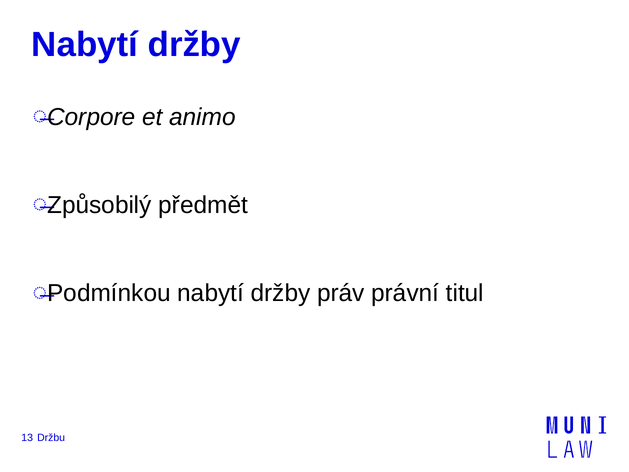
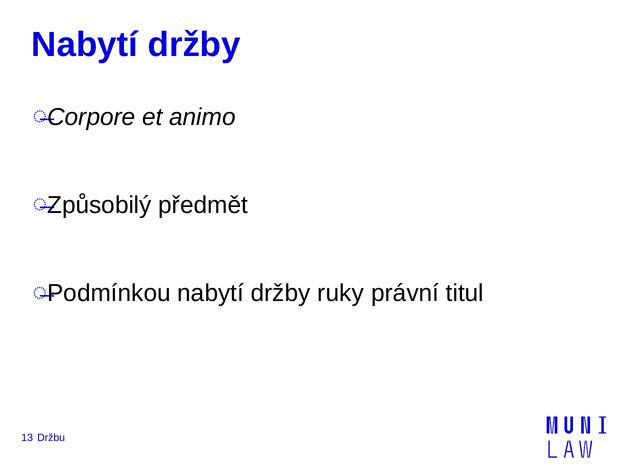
práv: práv -> ruky
